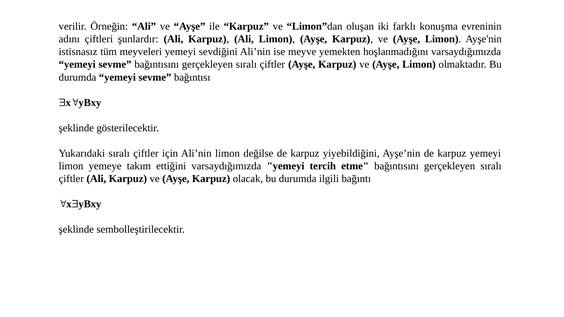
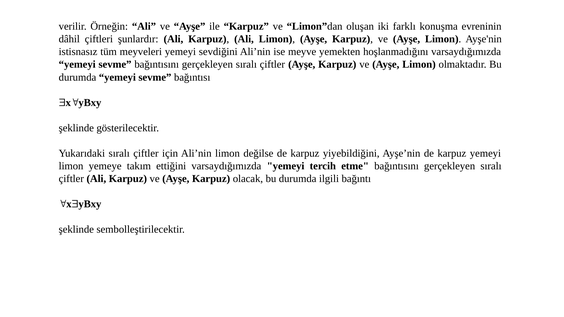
adını: adını -> dâhil
